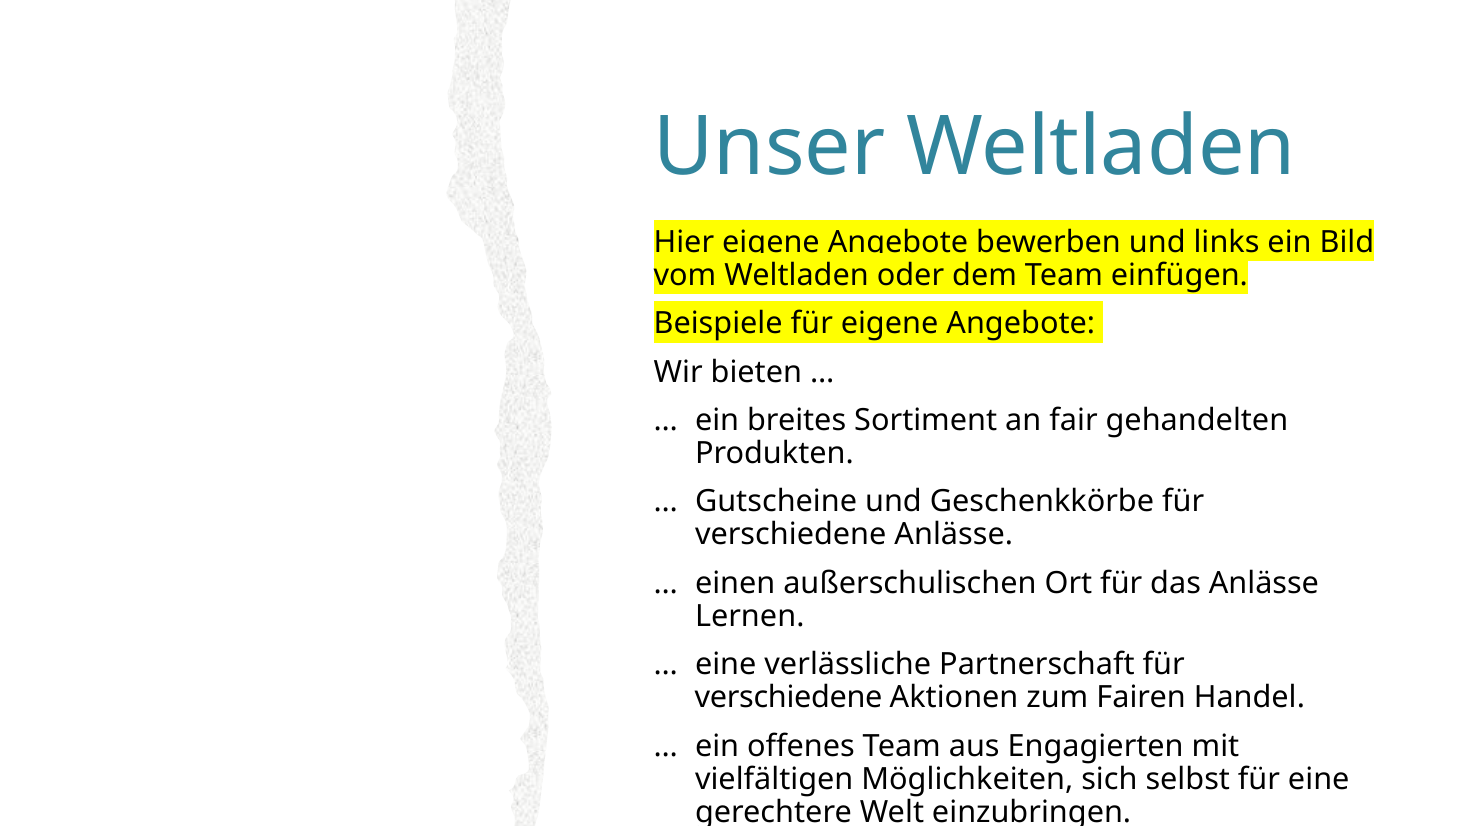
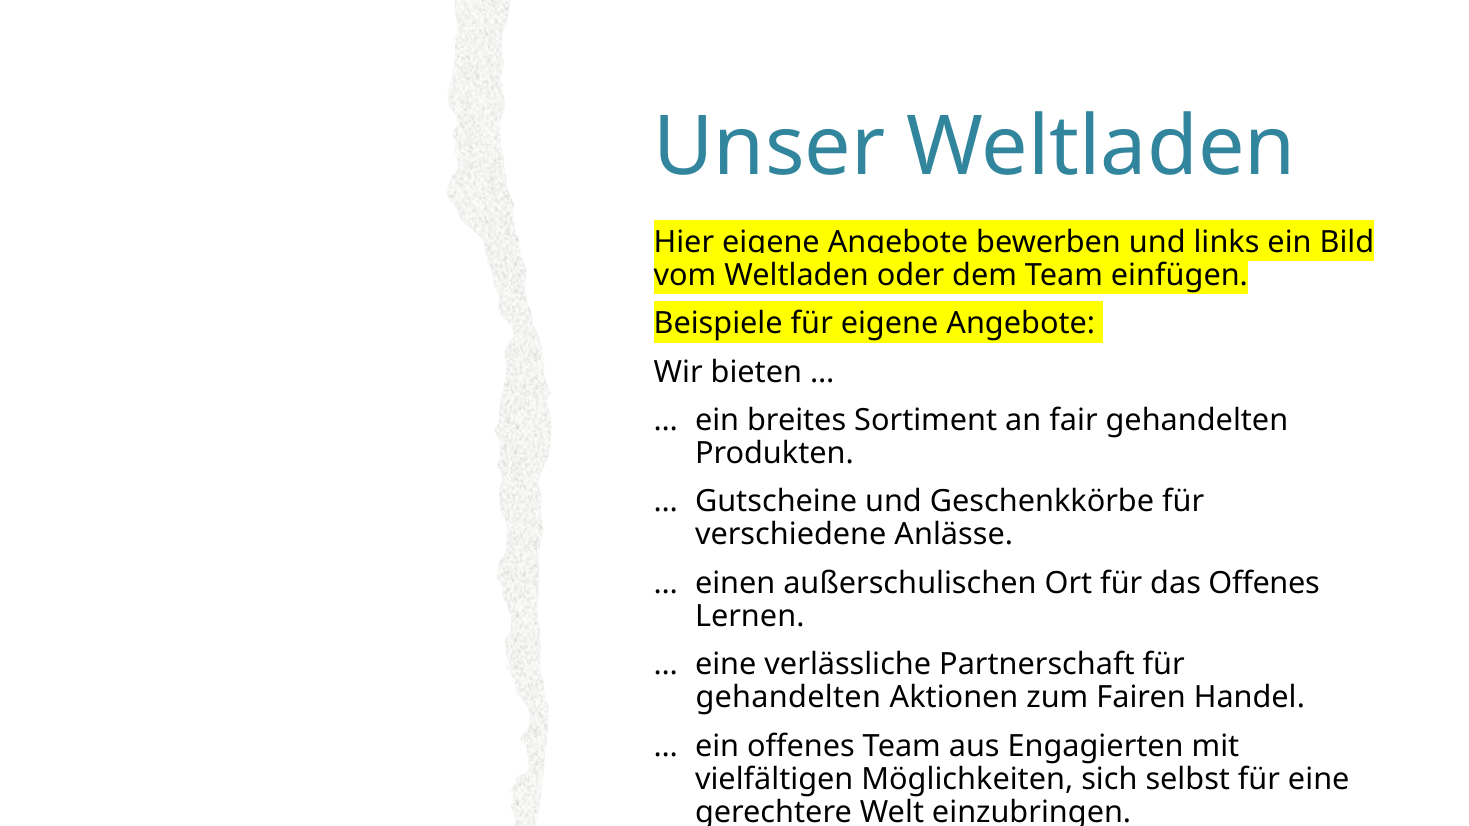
das Anlässe: Anlässe -> Offenes
verschiedene at (789, 698): verschiedene -> gehandelten
